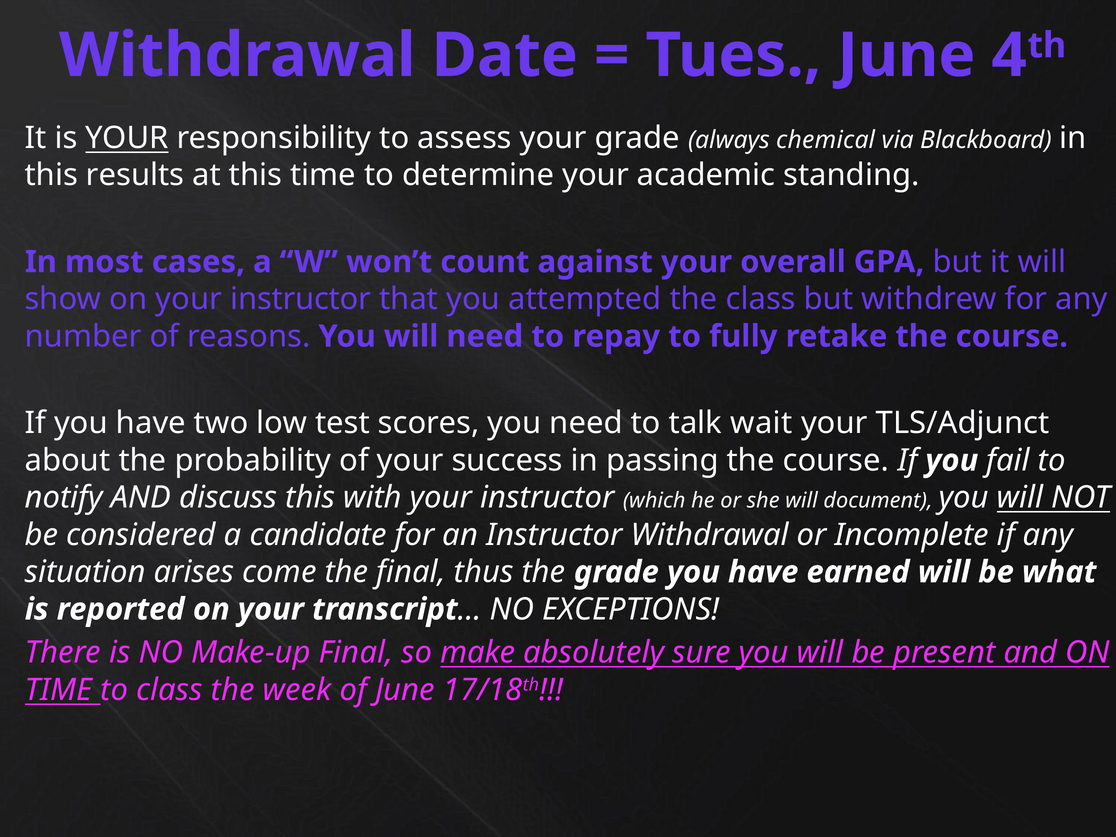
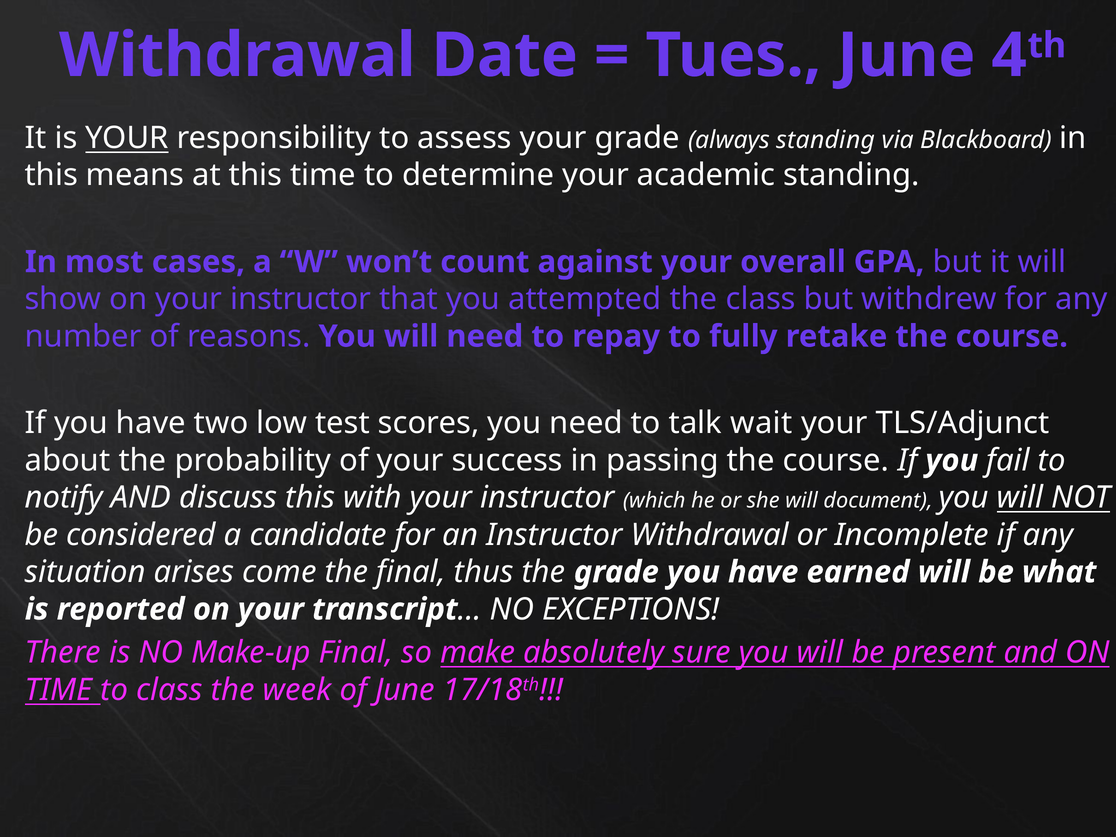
always chemical: chemical -> standing
results: results -> means
